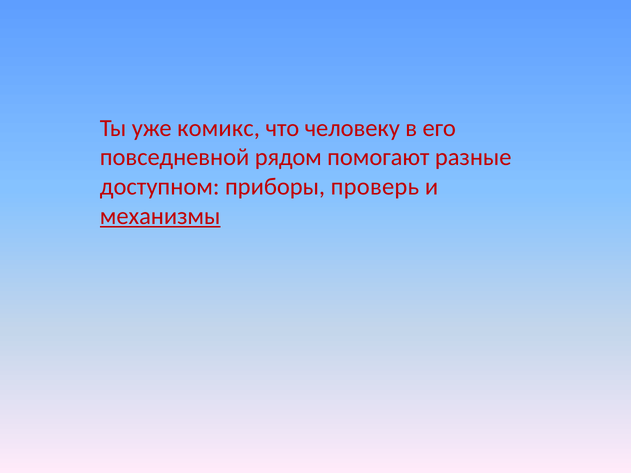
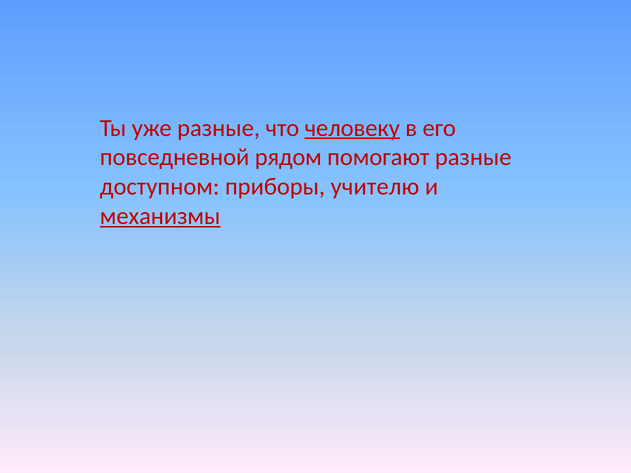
уже комикс: комикс -> разные
человеку underline: none -> present
проверь: проверь -> учителю
